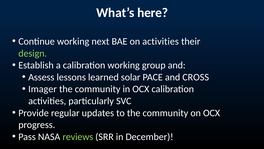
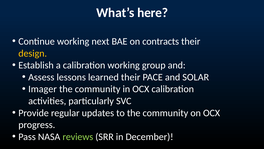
on activities: activities -> contracts
design colour: light green -> yellow
learned solar: solar -> their
CROSS: CROSS -> SOLAR
